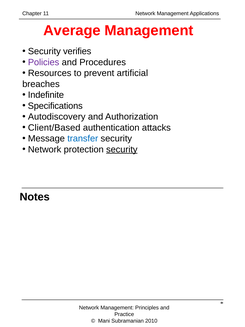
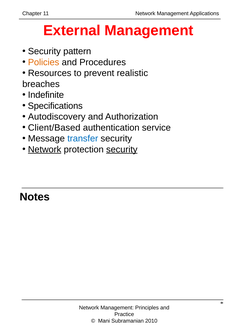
Average: Average -> External
verifies: verifies -> pattern
Policies colour: purple -> orange
artificial: artificial -> realistic
attacks: attacks -> service
Network at (45, 149) underline: none -> present
